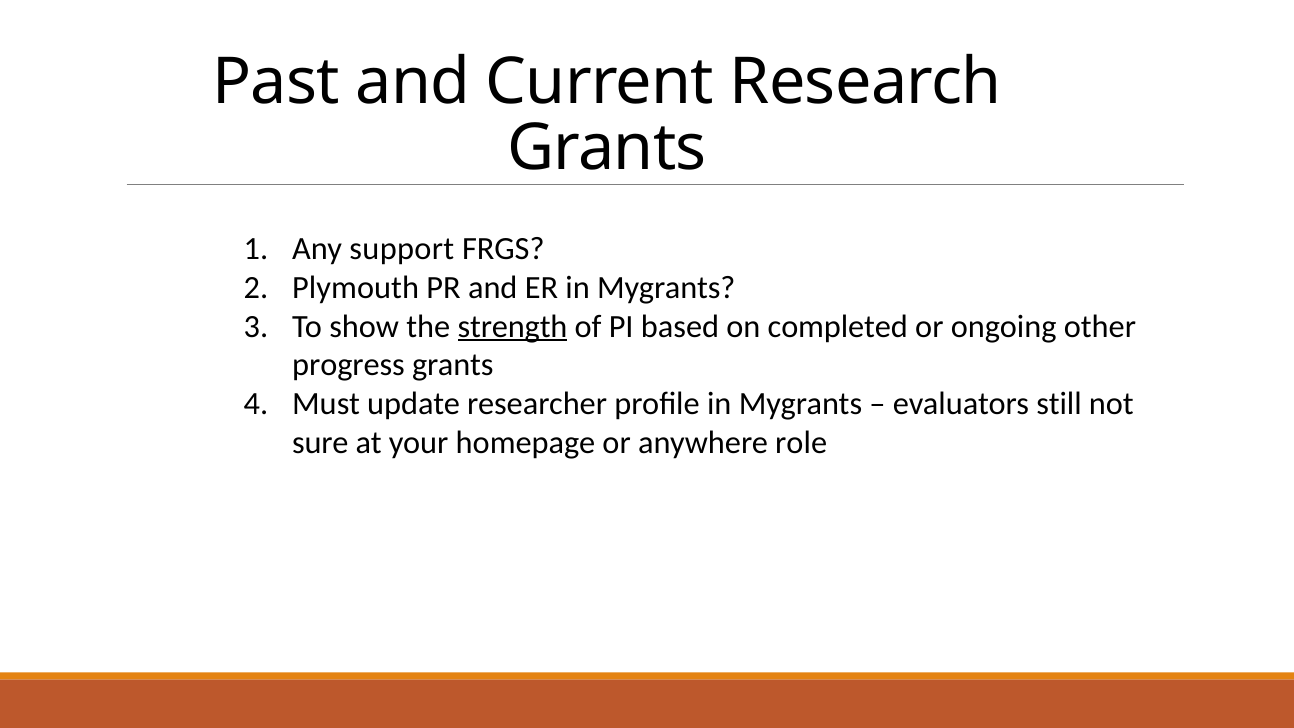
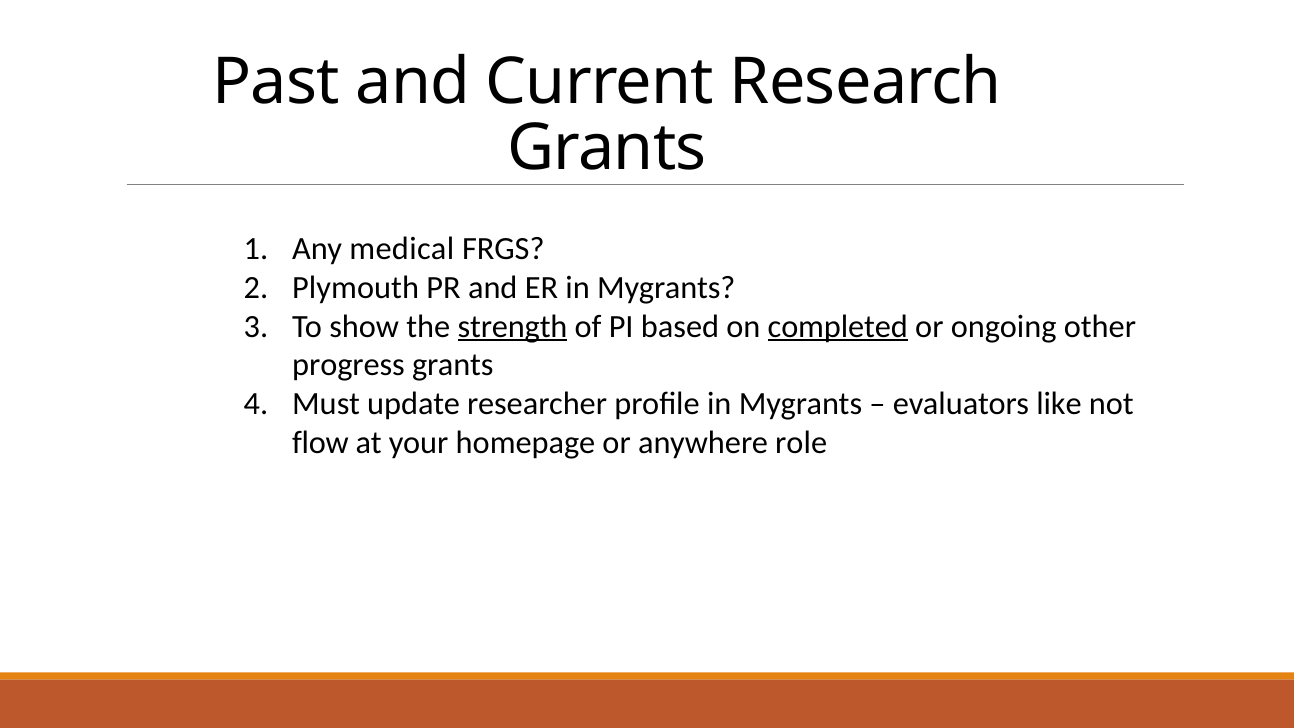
support: support -> medical
completed underline: none -> present
still: still -> like
sure: sure -> flow
